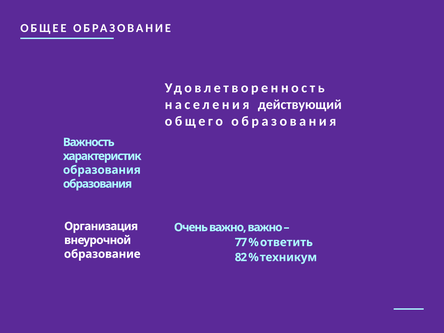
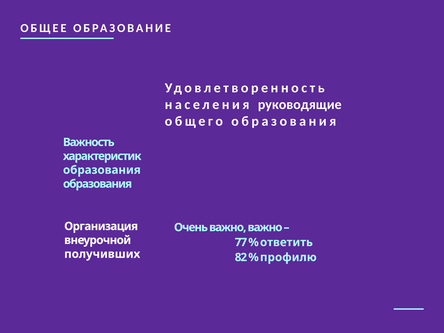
действующий: действующий -> руководящие
образование at (102, 254): образование -> получивших
техникум: техникум -> профилю
